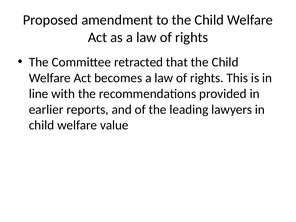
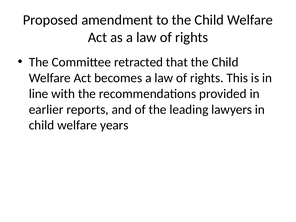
value: value -> years
